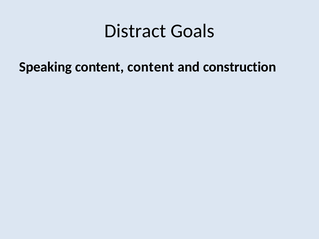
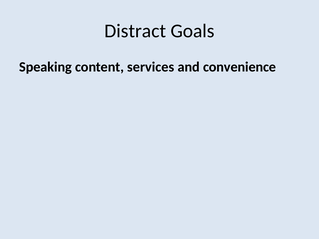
content content: content -> services
construction: construction -> convenience
